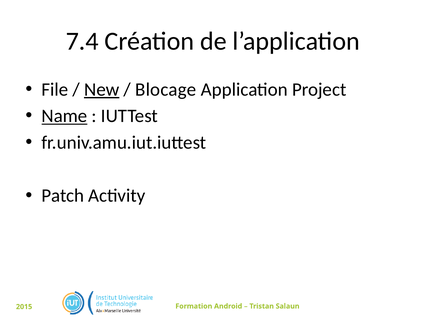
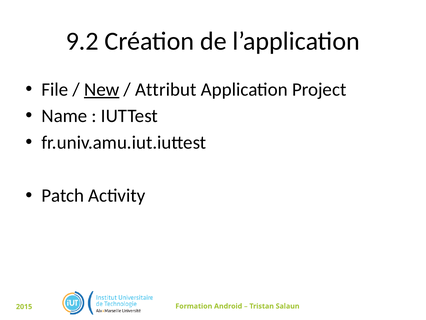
7.4: 7.4 -> 9.2
Blocage: Blocage -> Attribut
Name underline: present -> none
